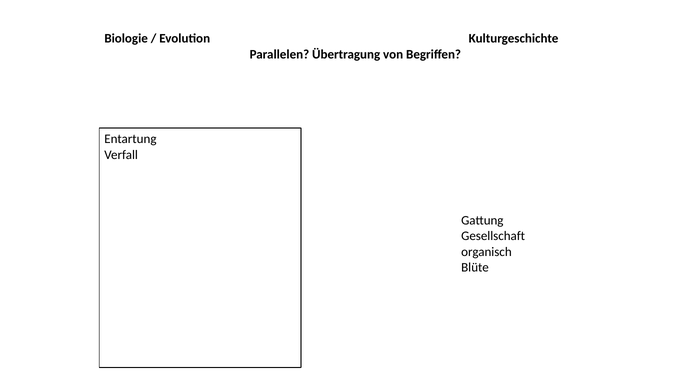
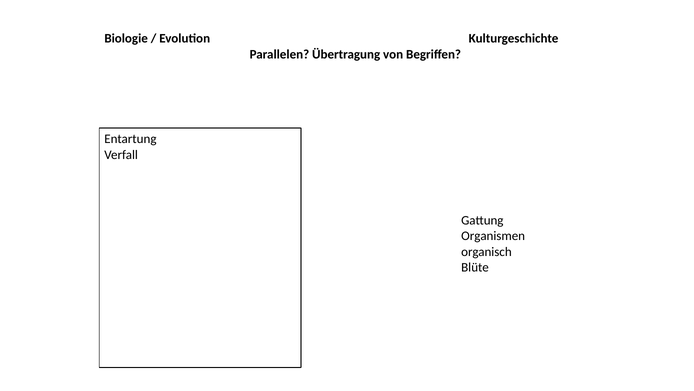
Gesellschaft: Gesellschaft -> Organismen
